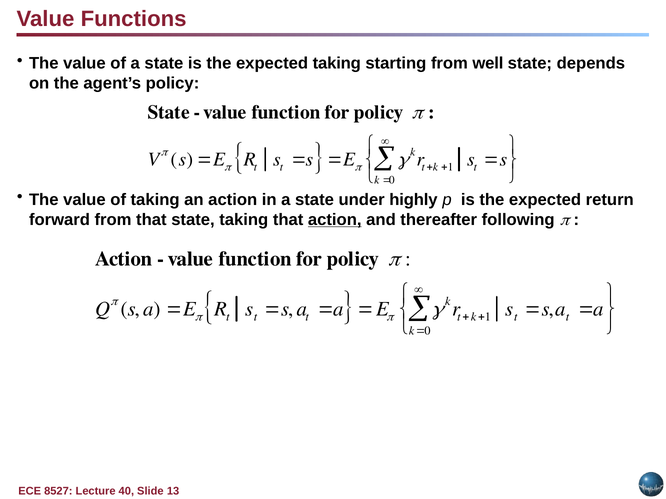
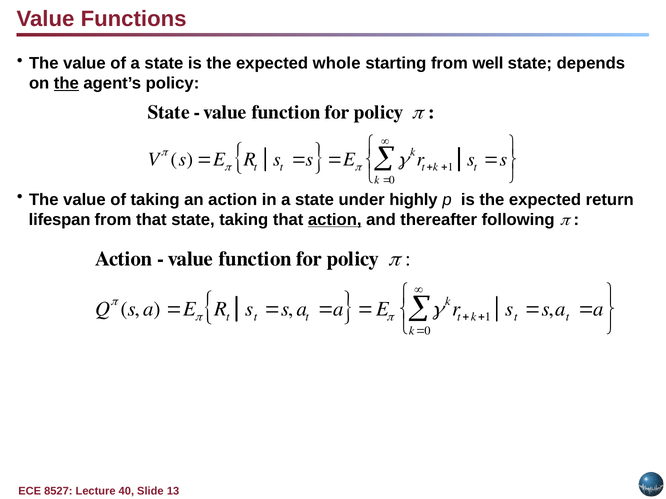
expected taking: taking -> whole
the at (66, 83) underline: none -> present
forward: forward -> lifespan
